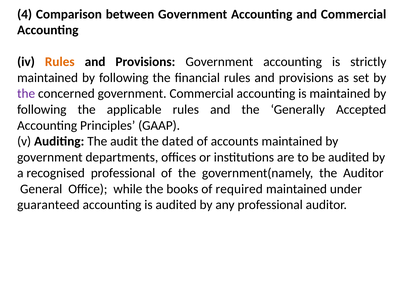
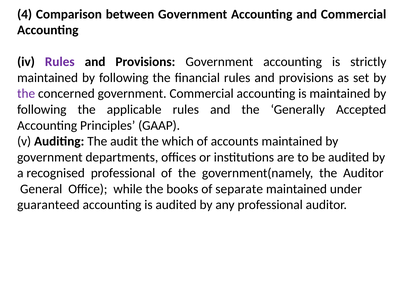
Rules at (60, 62) colour: orange -> purple
dated: dated -> which
required: required -> separate
